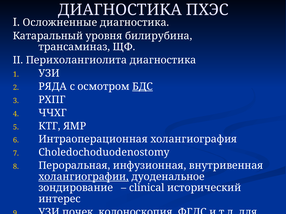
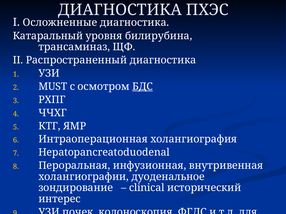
Перихолангиолита: Перихолангиолита -> Распространенный
РЯДА: РЯДА -> MUST
Choledochoduodenostomy: Choledochoduodenostomy -> Hepatopancreatoduodenal
холангиографии underline: present -> none
